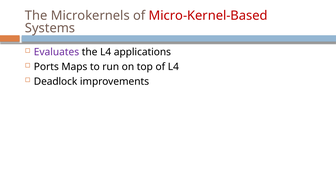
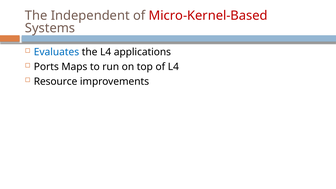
Microkernels: Microkernels -> Independent
Evaluates colour: purple -> blue
Deadlock: Deadlock -> Resource
